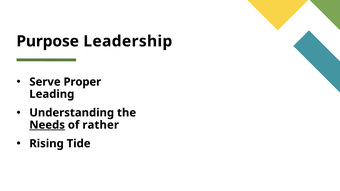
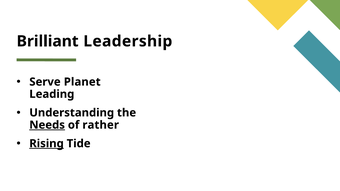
Purpose: Purpose -> Brilliant
Proper: Proper -> Planet
Rising underline: none -> present
